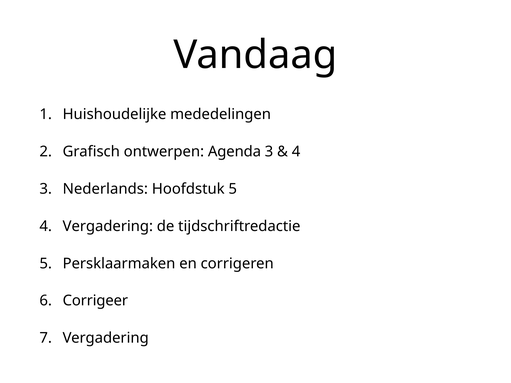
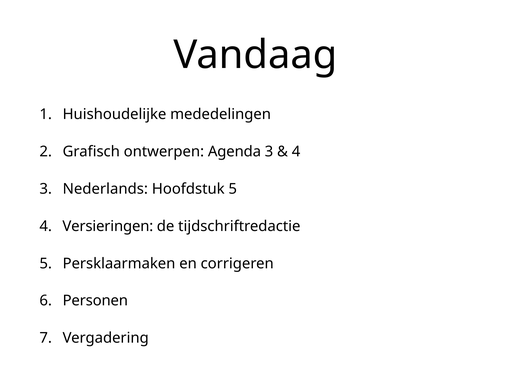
4 Vergadering: Vergadering -> Versieringen
Corrigeer: Corrigeer -> Personen
